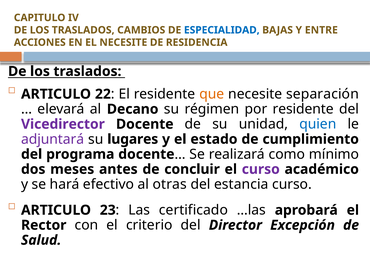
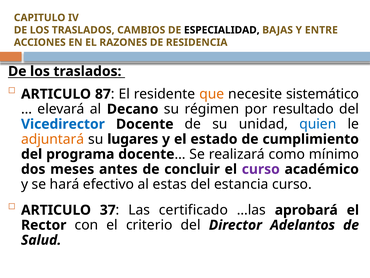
ESPECIALIDAD colour: blue -> black
EL NECESITE: NECESITE -> RAZONES
22: 22 -> 87
separación: separación -> sistemático
por residente: residente -> resultado
Vicedirector colour: purple -> blue
adjuntará colour: purple -> orange
otras: otras -> estas
23: 23 -> 37
Excepción: Excepción -> Adelantos
